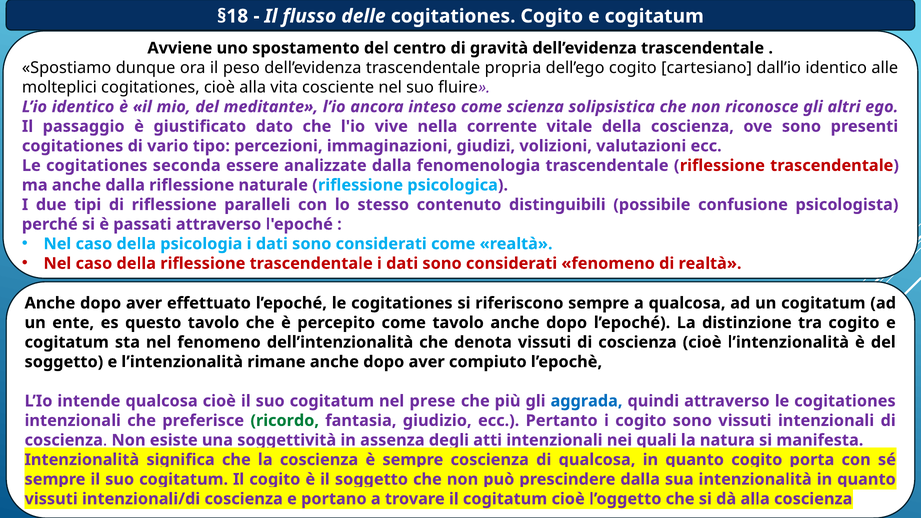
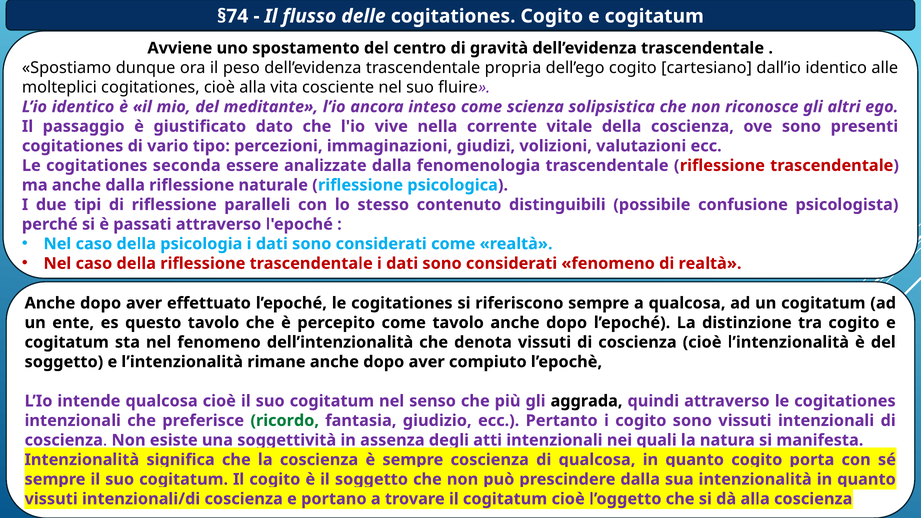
§18: §18 -> §74
prese: prese -> senso
aggrada colour: blue -> black
